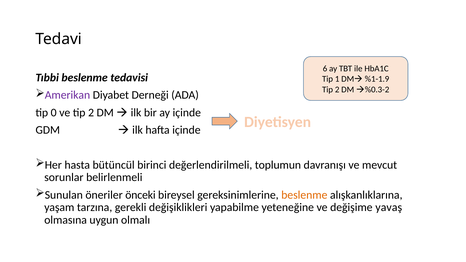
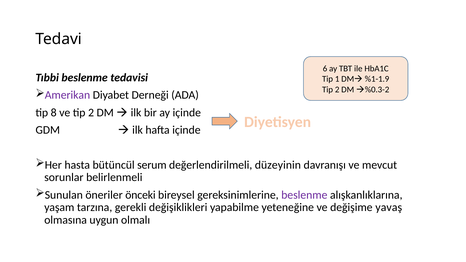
0: 0 -> 8
birinci: birinci -> serum
toplumun: toplumun -> düzeyinin
beslenme at (304, 195) colour: orange -> purple
